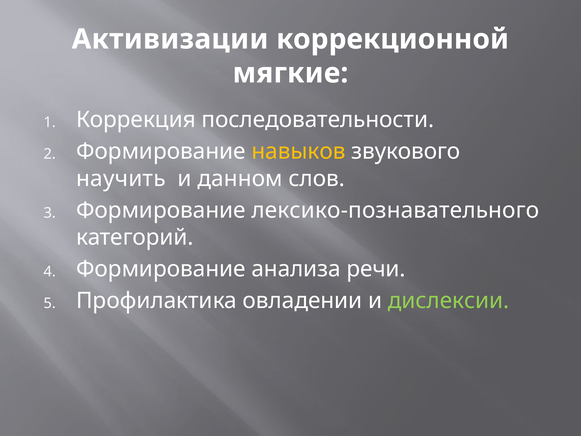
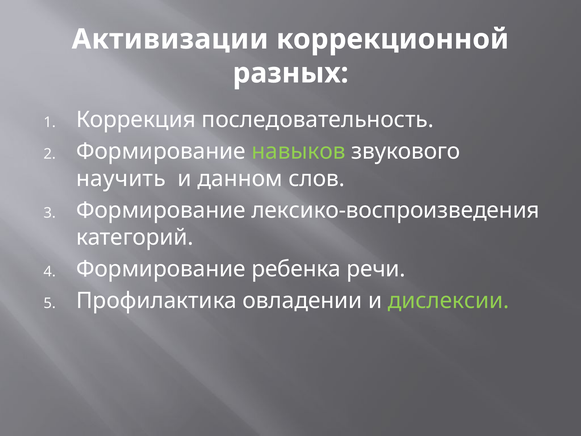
мягкие: мягкие -> разных
последовательности: последовательности -> последовательность
навыков colour: yellow -> light green
лексико-познавательного: лексико-познавательного -> лексико-воспроизведения
анализа: анализа -> ребенка
